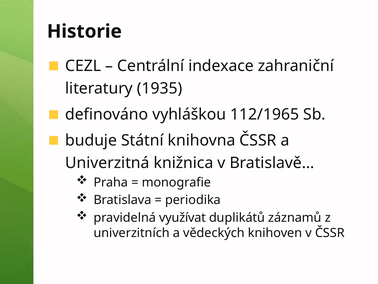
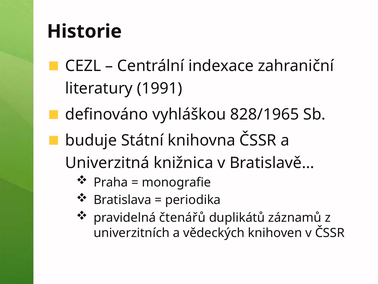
1935: 1935 -> 1991
112/1965: 112/1965 -> 828/1965
využívat: využívat -> čtenářů
